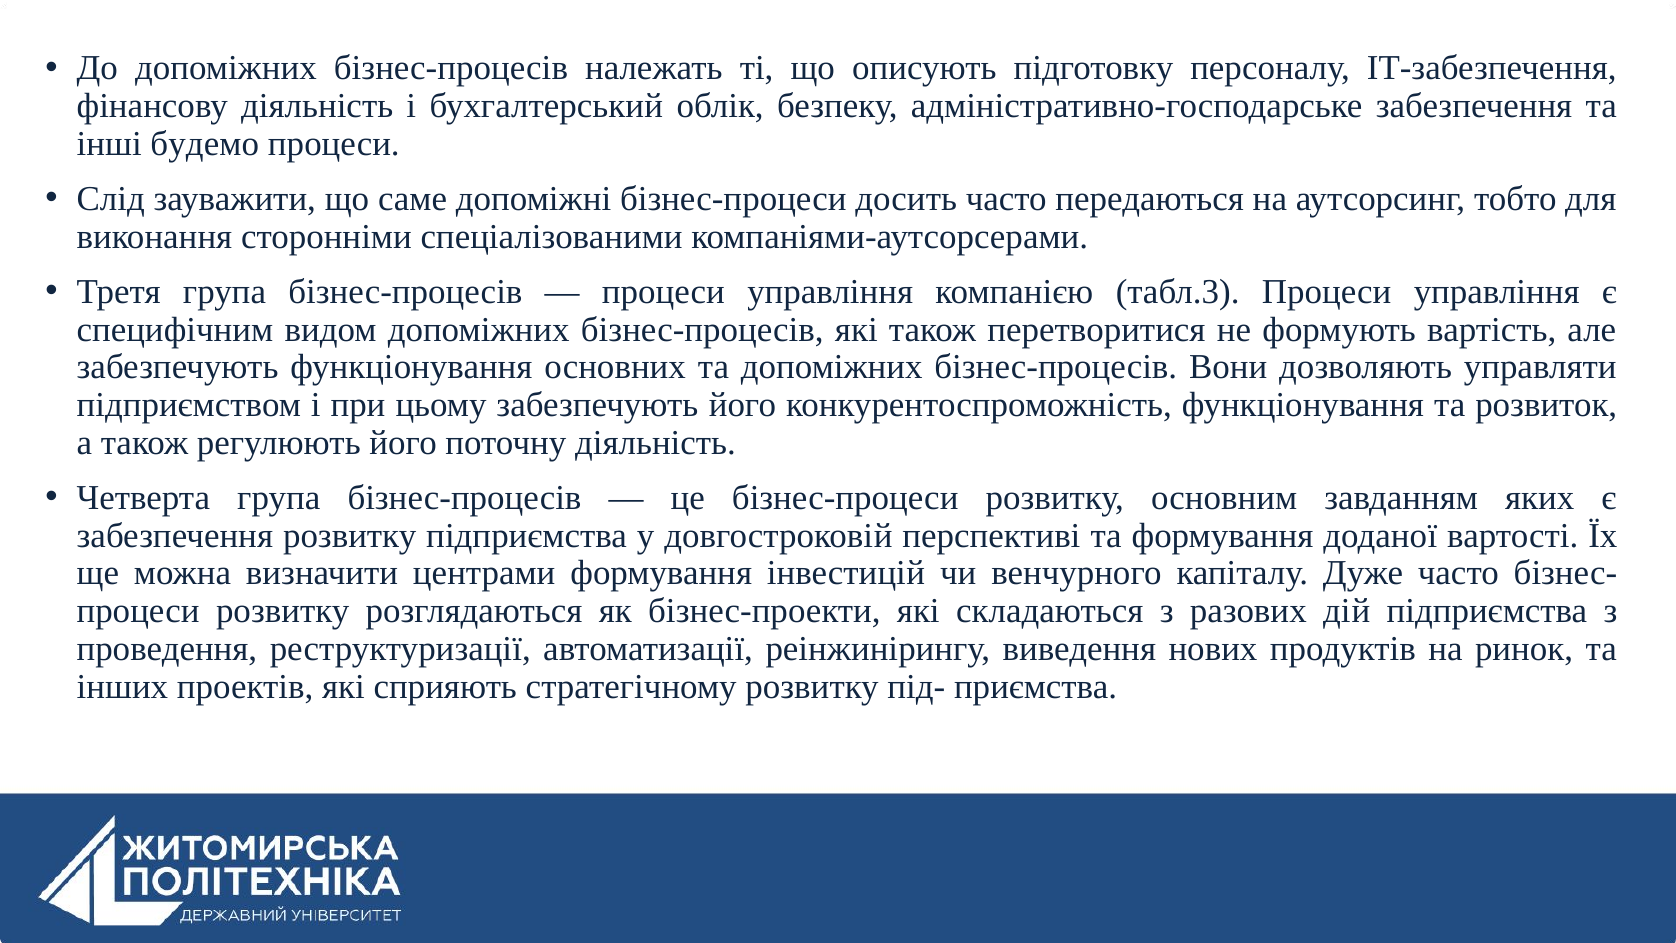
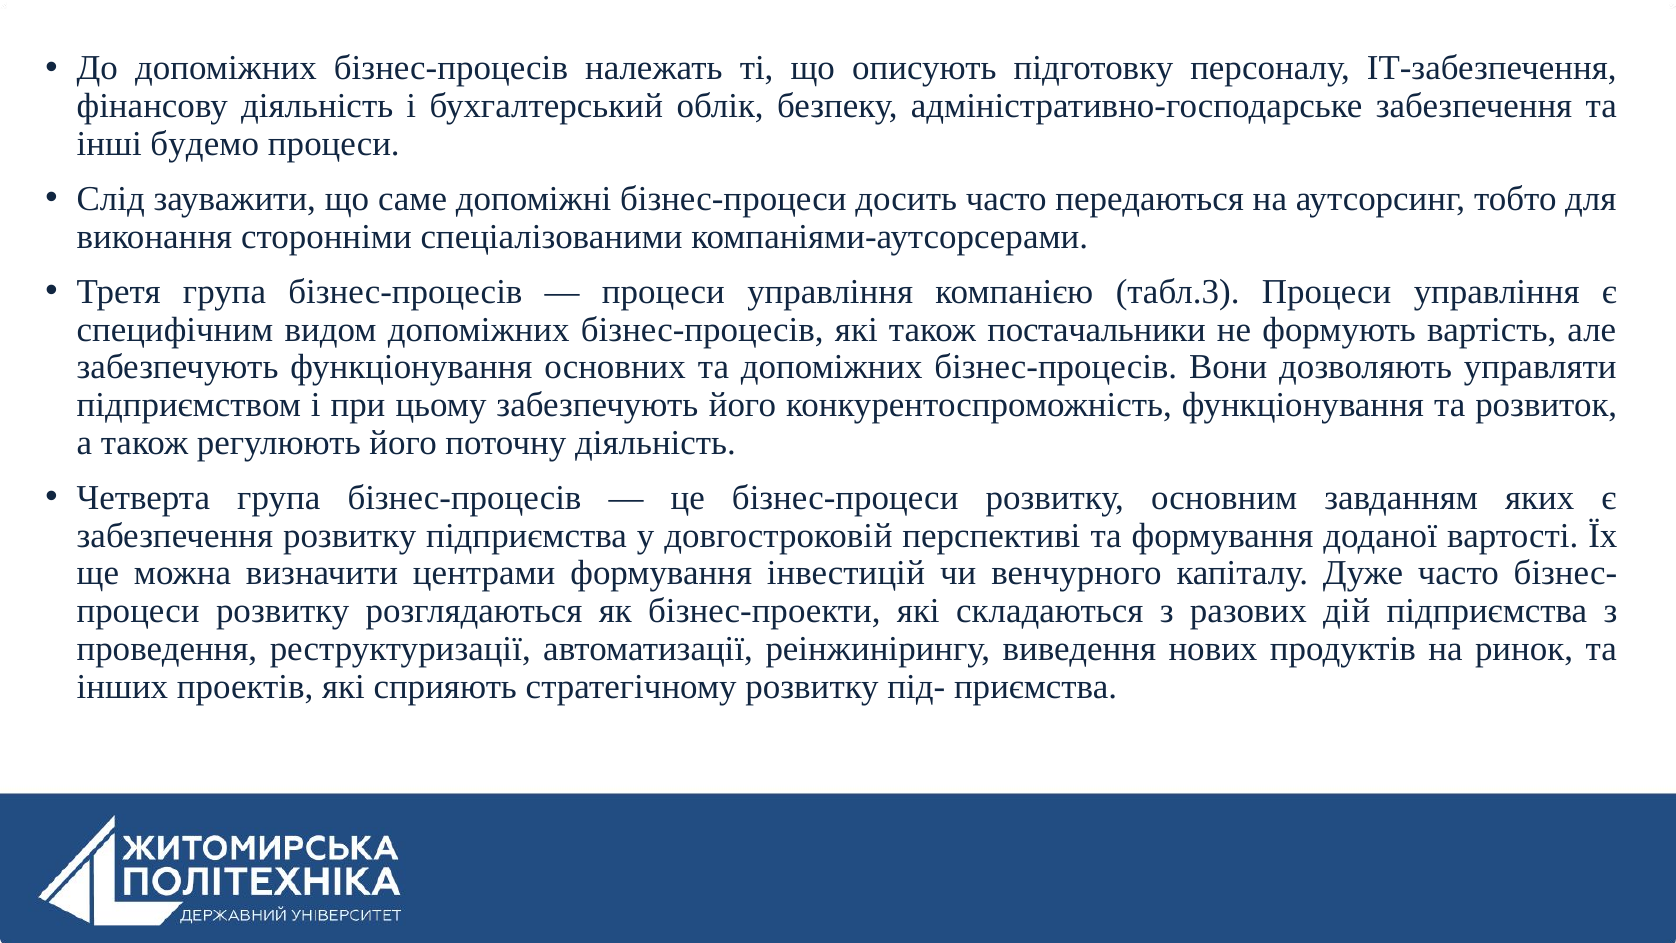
перетворитися: перетворитися -> постачальники
